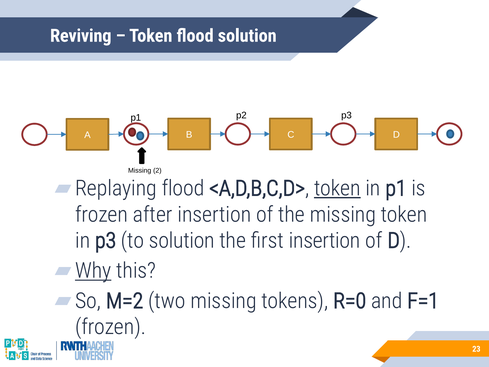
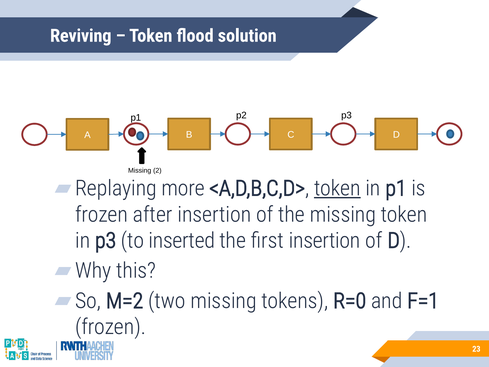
Replaying flood: flood -> more
to solution: solution -> inserted
Why underline: present -> none
